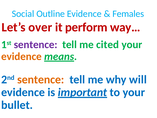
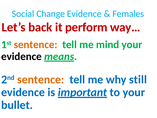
Outline: Outline -> Change
over: over -> back
sentence at (36, 45) colour: purple -> orange
cited: cited -> mind
evidence at (21, 56) colour: orange -> black
will: will -> still
